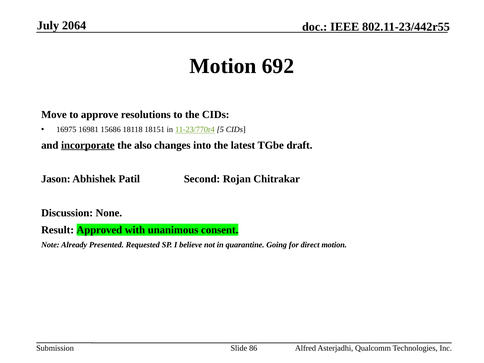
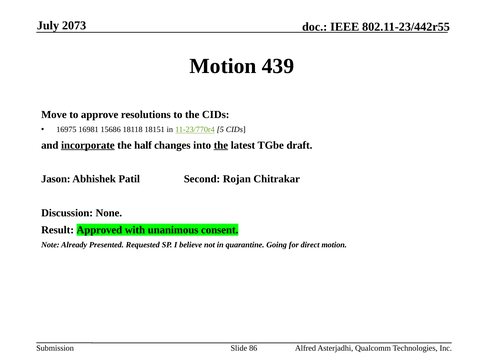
2064: 2064 -> 2073
692: 692 -> 439
also: also -> half
the at (221, 145) underline: none -> present
